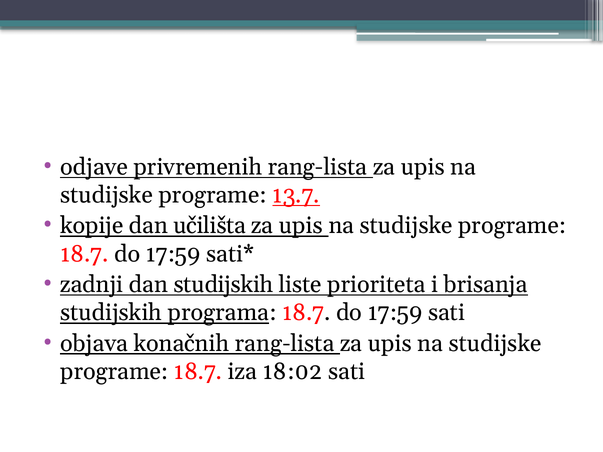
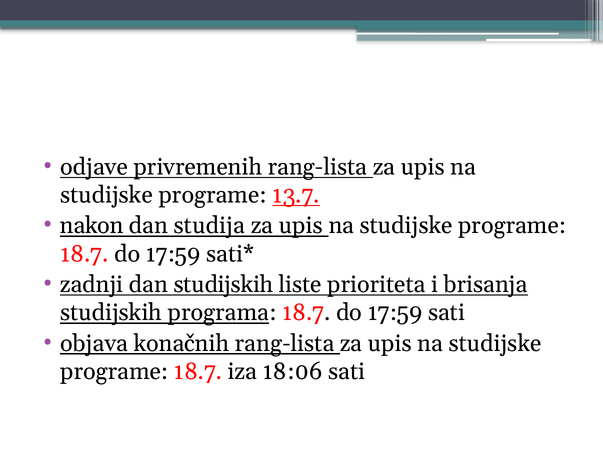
kopije: kopije -> nakon
učilišta: učilišta -> studija
18:02: 18:02 -> 18:06
